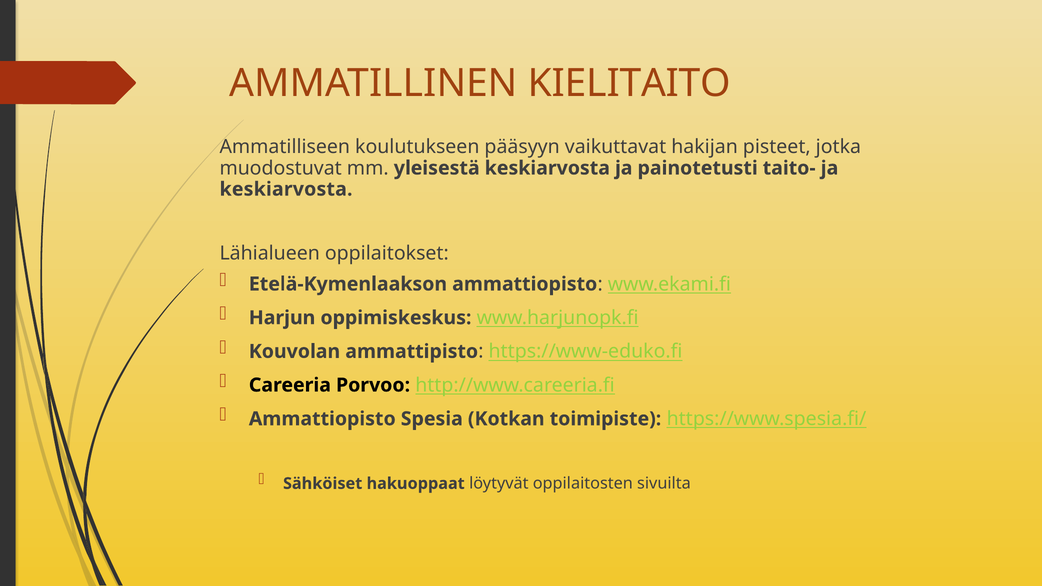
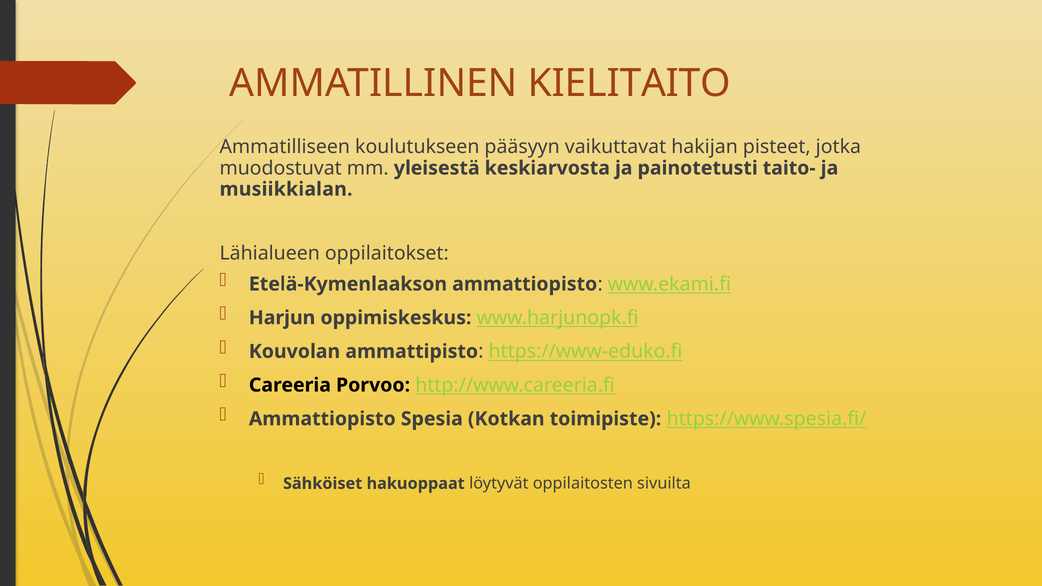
keskiarvosta at (286, 189): keskiarvosta -> musiikkialan
